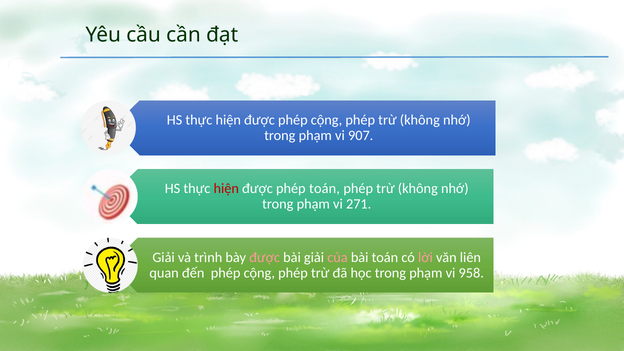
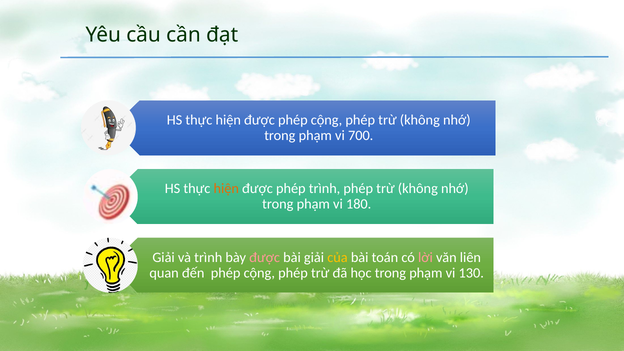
907: 907 -> 700
hiện at (226, 189) colour: red -> orange
phép toán: toán -> trình
271: 271 -> 180
của colour: pink -> yellow
958: 958 -> 130
